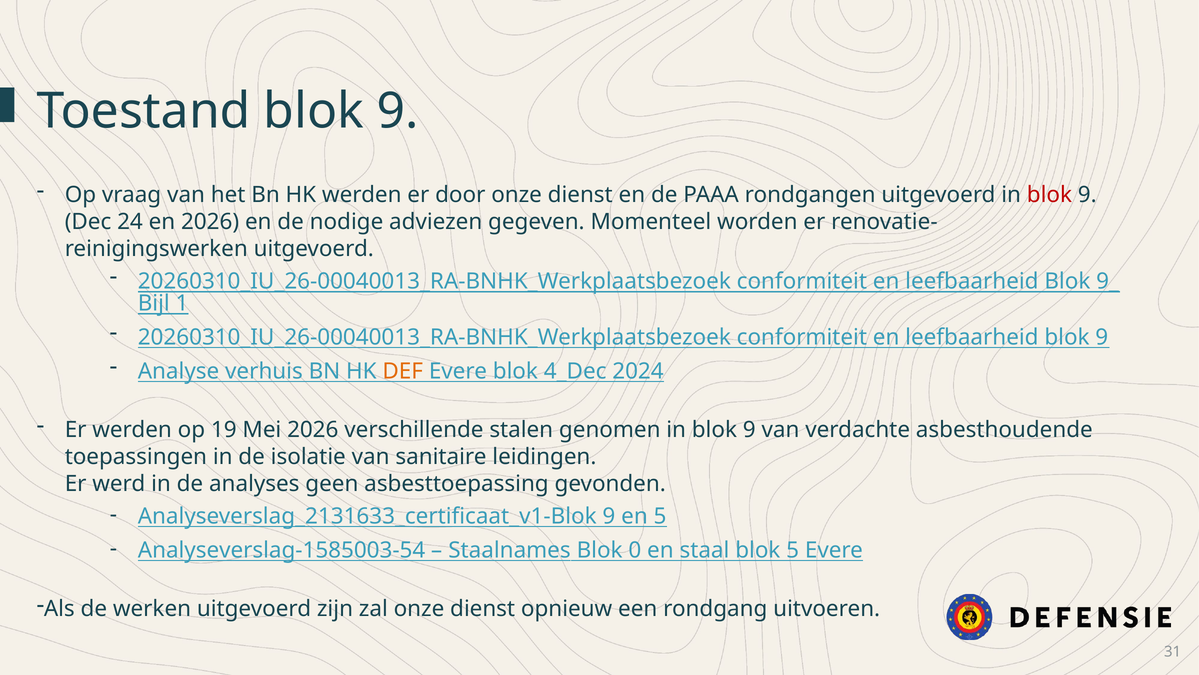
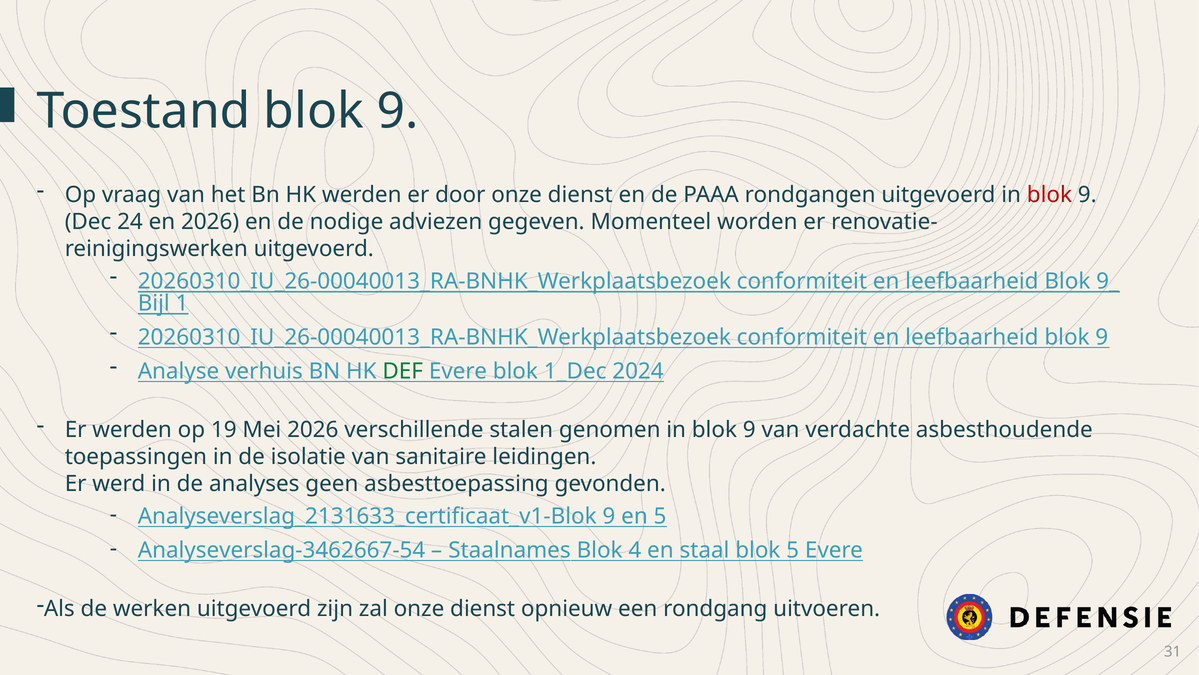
DEF colour: orange -> green
4_Dec: 4_Dec -> 1_Dec
Analyseverslag-1585003-54: Analyseverslag-1585003-54 -> Analyseverslag-3462667-54
0: 0 -> 4
